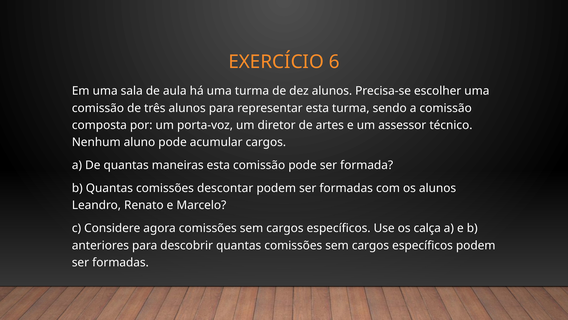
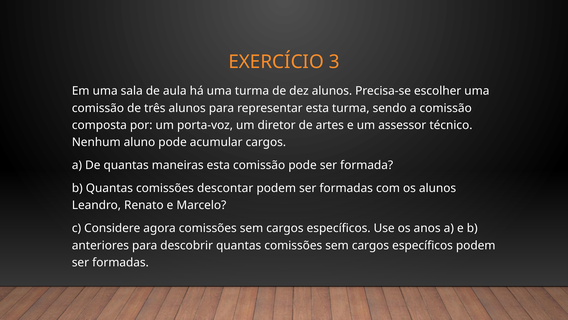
6: 6 -> 3
calça: calça -> anos
